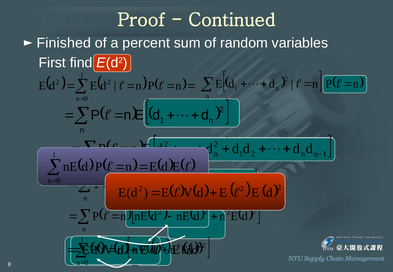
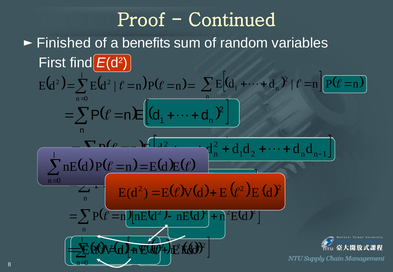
percent: percent -> benefits
